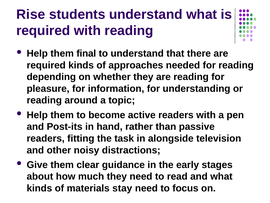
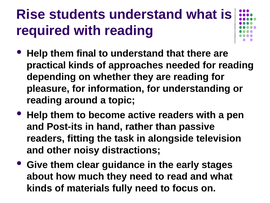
required at (46, 65): required -> practical
stay: stay -> fully
